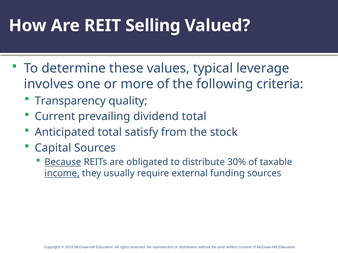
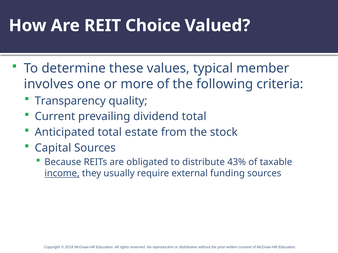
Selling: Selling -> Choice
leverage: leverage -> member
satisfy: satisfy -> estate
Because underline: present -> none
30%: 30% -> 43%
